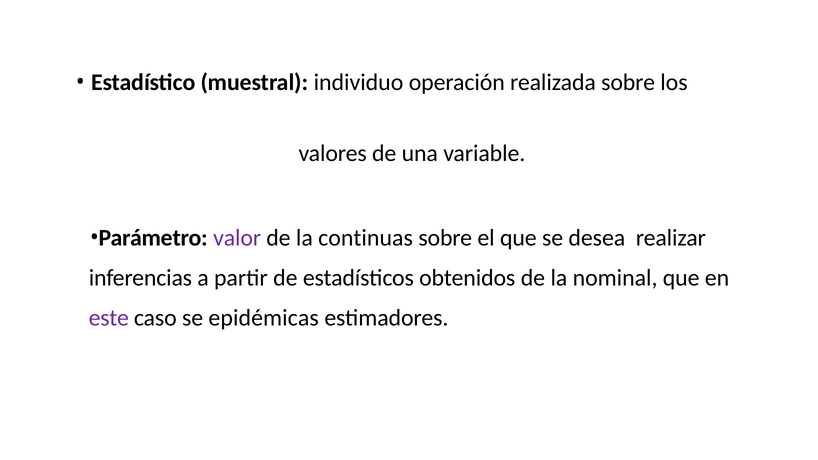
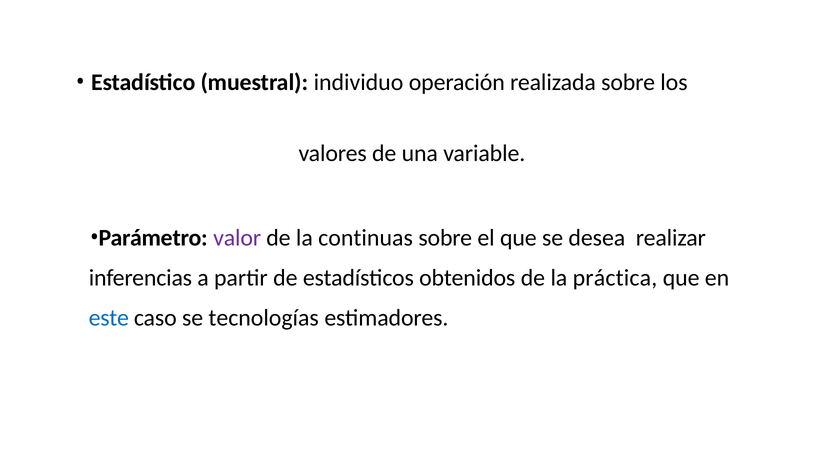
nominal: nominal -> práctica
este colour: purple -> blue
epidémicas: epidémicas -> tecnologías
